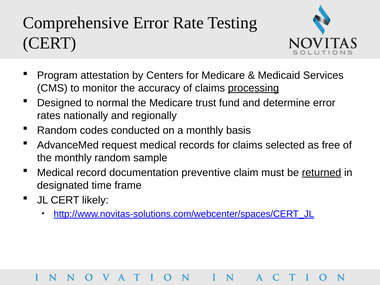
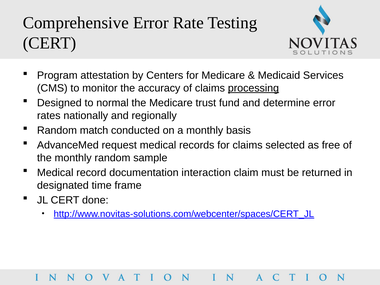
codes: codes -> match
preventive: preventive -> interaction
returned underline: present -> none
likely: likely -> done
